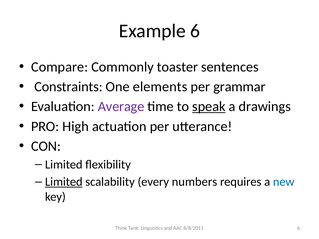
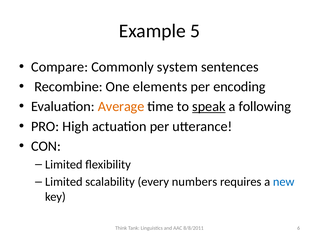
Example 6: 6 -> 5
toaster: toaster -> system
Constraints: Constraints -> Recombine
grammar: grammar -> encoding
Average colour: purple -> orange
drawings: drawings -> following
Limited at (64, 182) underline: present -> none
